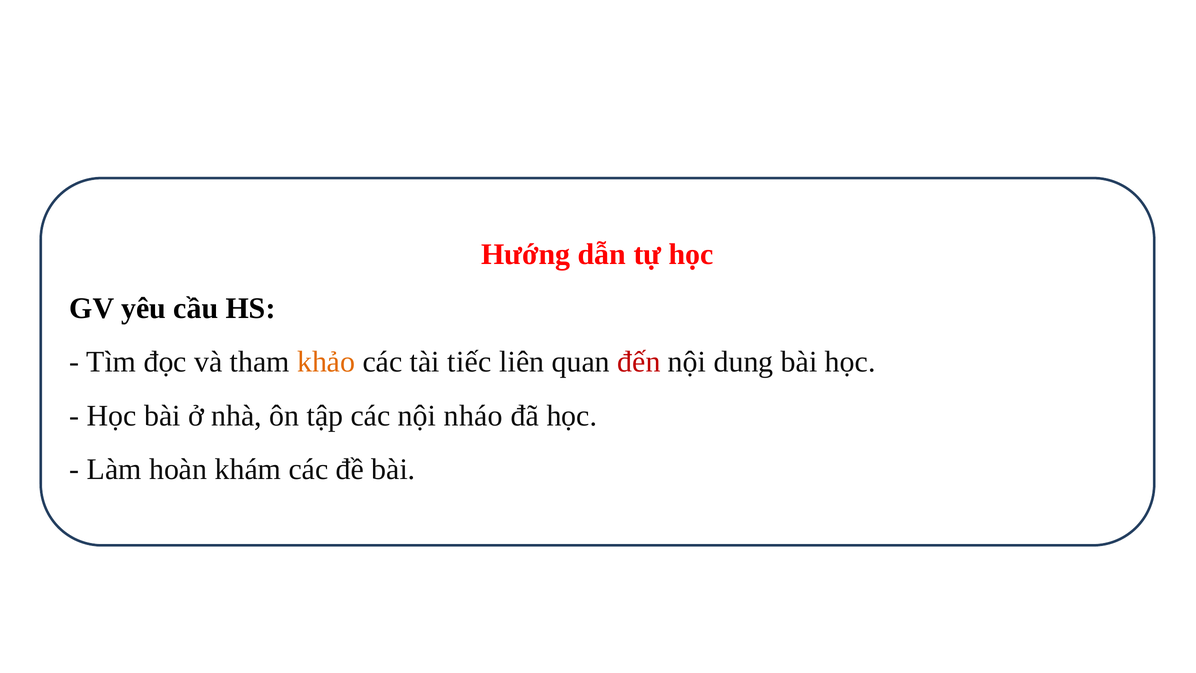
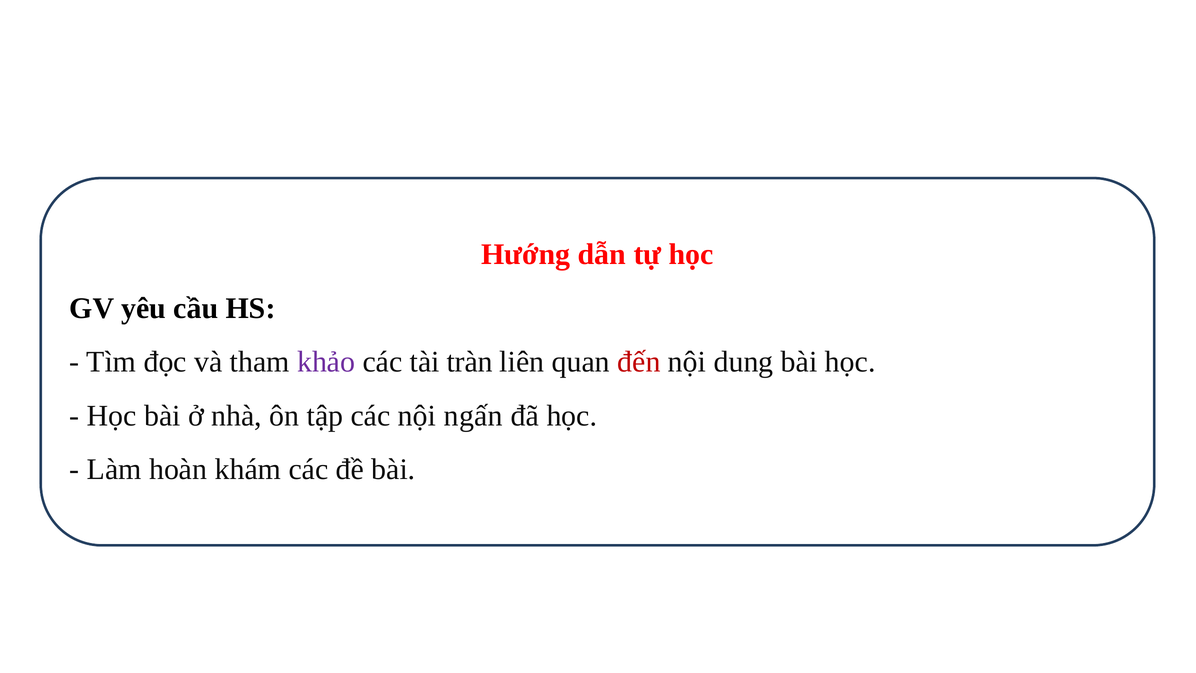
khảo colour: orange -> purple
tiếc: tiếc -> tràn
nháo: nháo -> ngấn
